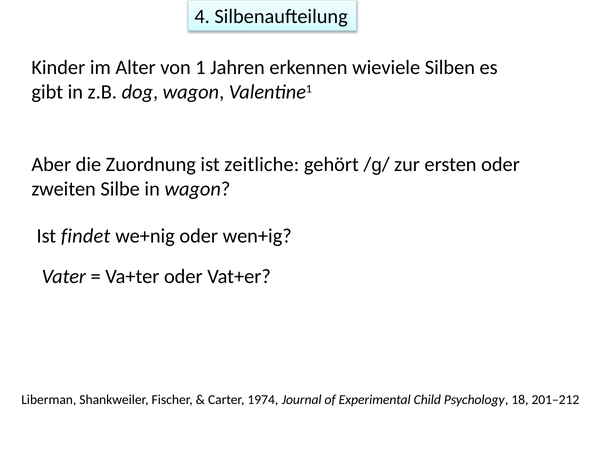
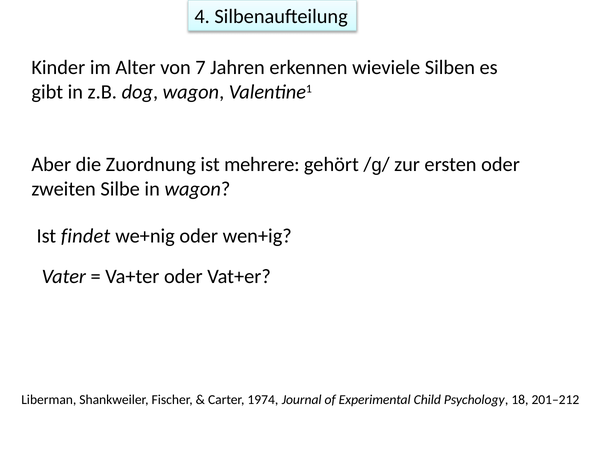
1: 1 -> 7
zeitliche: zeitliche -> mehrere
